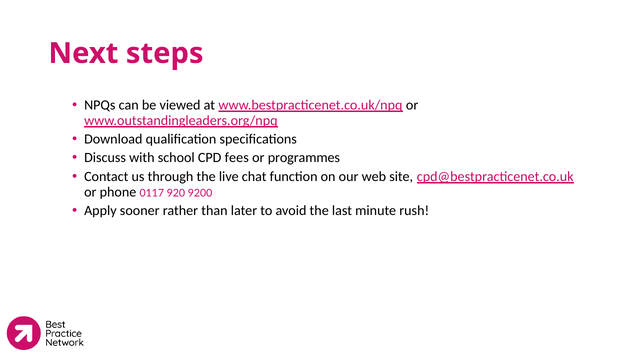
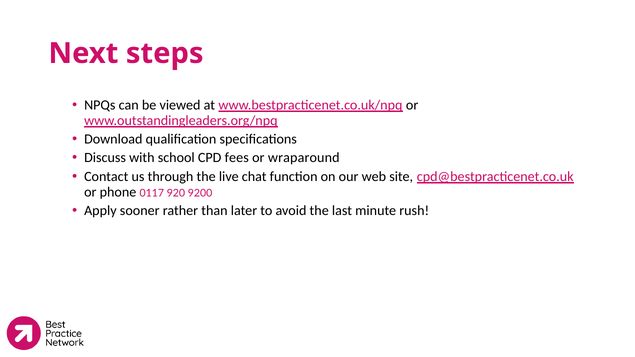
programmes: programmes -> wraparound
